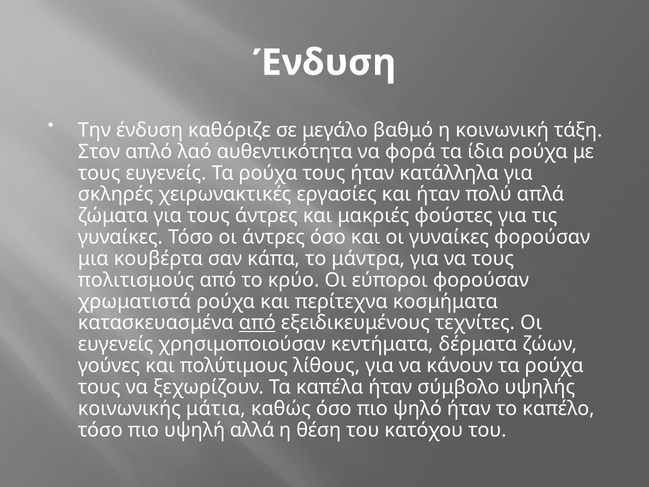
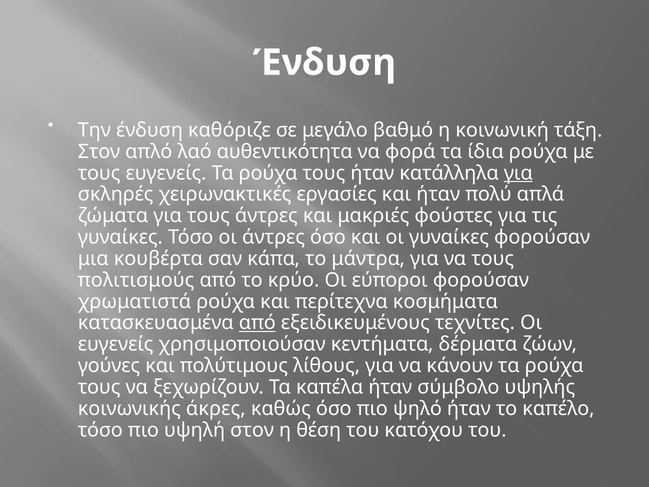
για at (518, 173) underline: none -> present
μάτια: μάτια -> άκρες
υψηλή αλλά: αλλά -> στον
